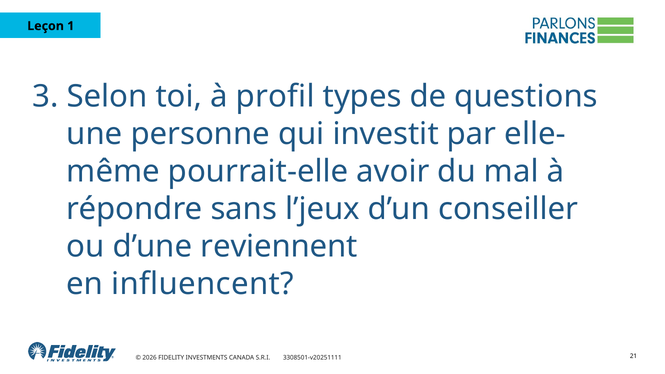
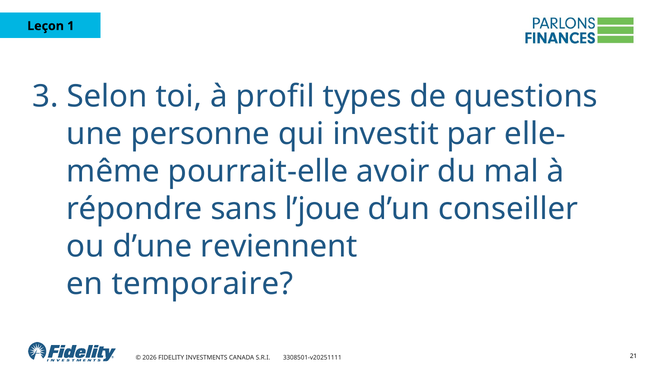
l’jeux: l’jeux -> l’joue
influencent: influencent -> temporaire
